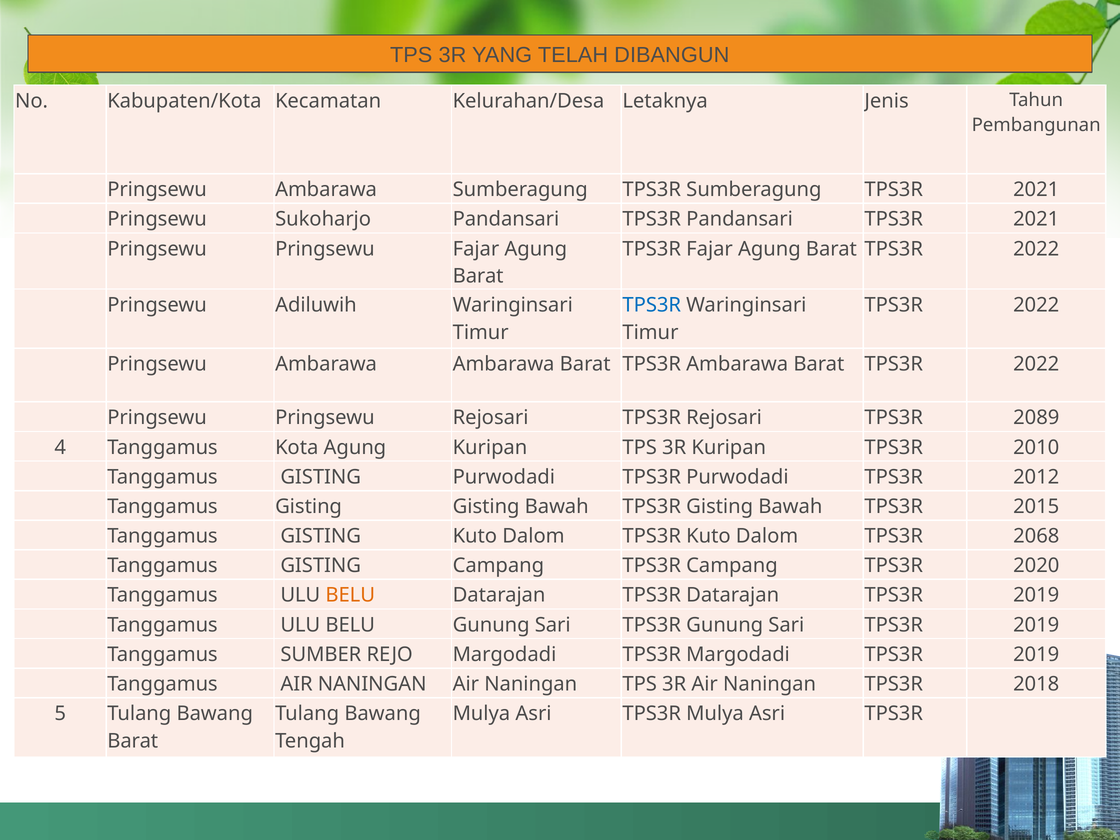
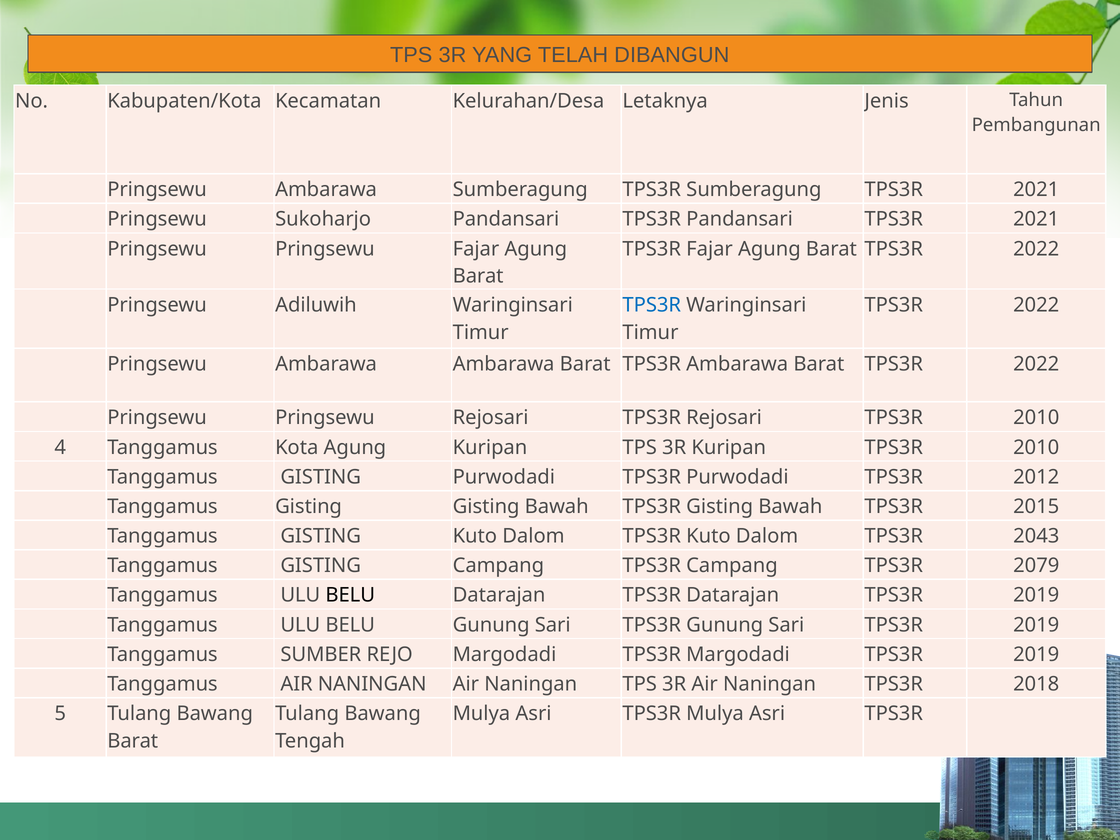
Rejosari TPS3R 2089: 2089 -> 2010
2068: 2068 -> 2043
2020: 2020 -> 2079
BELU at (350, 595) colour: orange -> black
